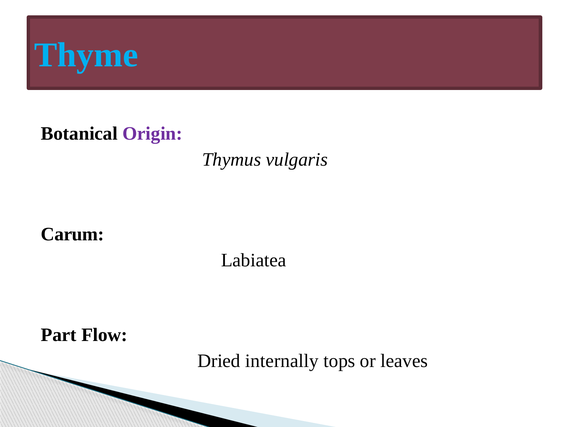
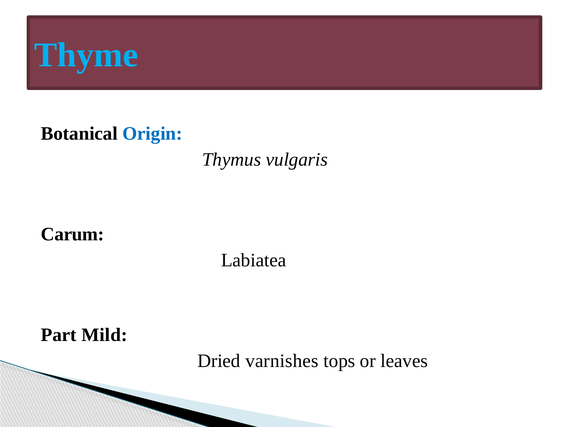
Origin colour: purple -> blue
Flow: Flow -> Mild
internally: internally -> varnishes
